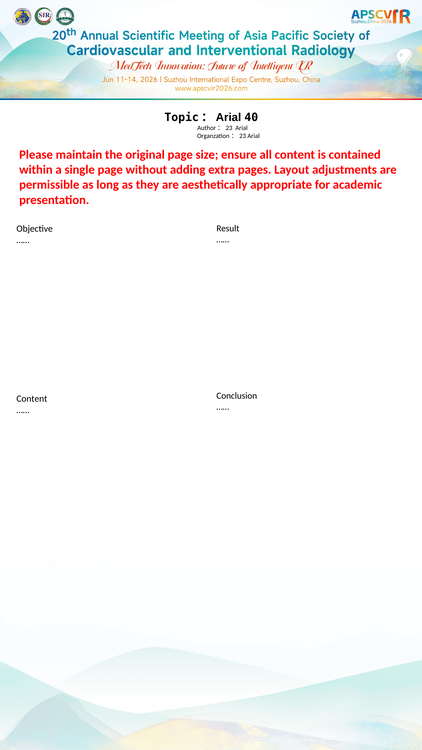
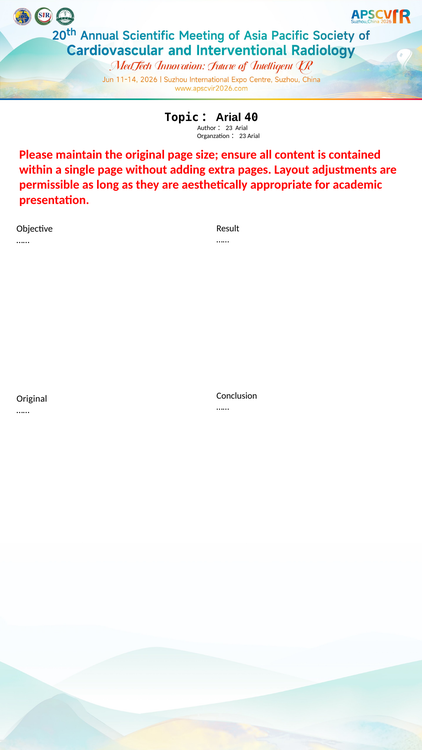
Content at (32, 399): Content -> Original
